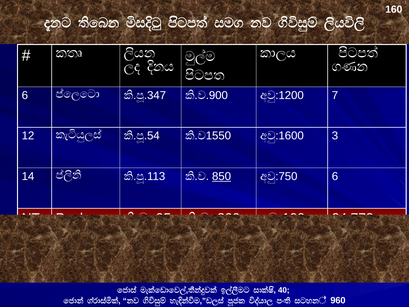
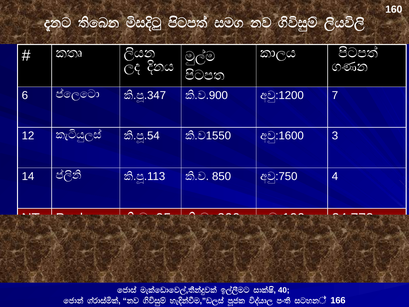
850 underline: present -> none
6 at (335, 176): 6 -> 4
960: 960 -> 166
